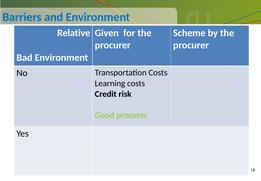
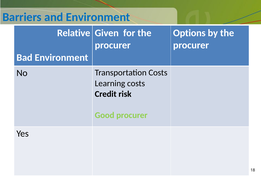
Scheme: Scheme -> Options
